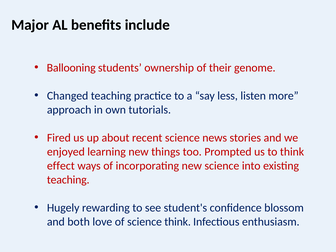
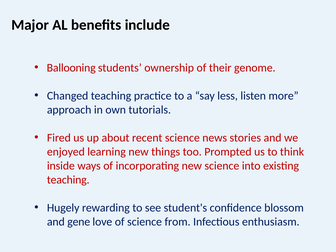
effect: effect -> inside
both: both -> gene
science think: think -> from
